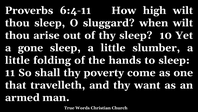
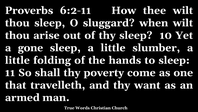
6:4-11: 6:4-11 -> 6:2-11
high: high -> thee
